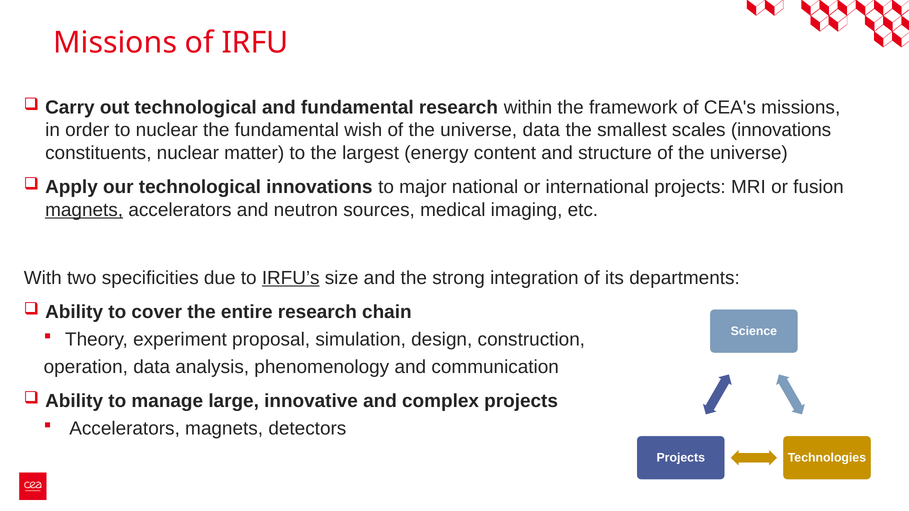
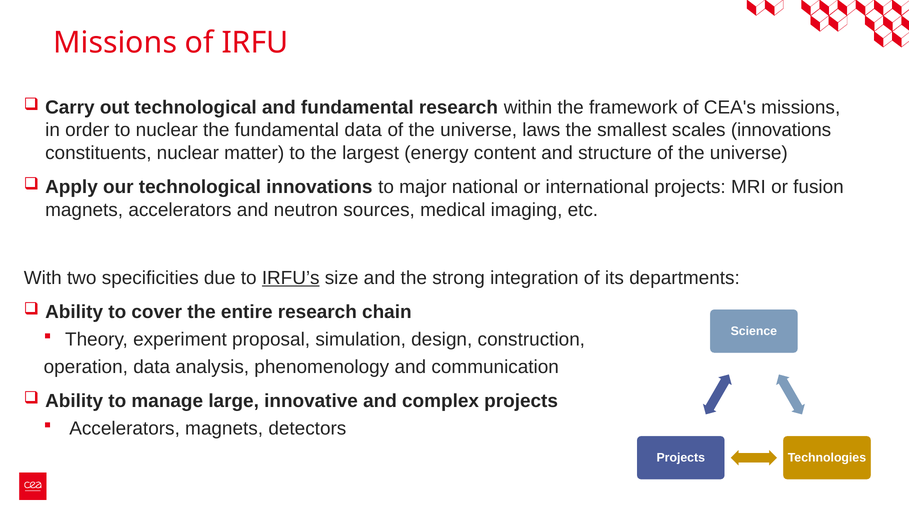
fundamental wish: wish -> data
universe data: data -> laws
magnets at (84, 210) underline: present -> none
